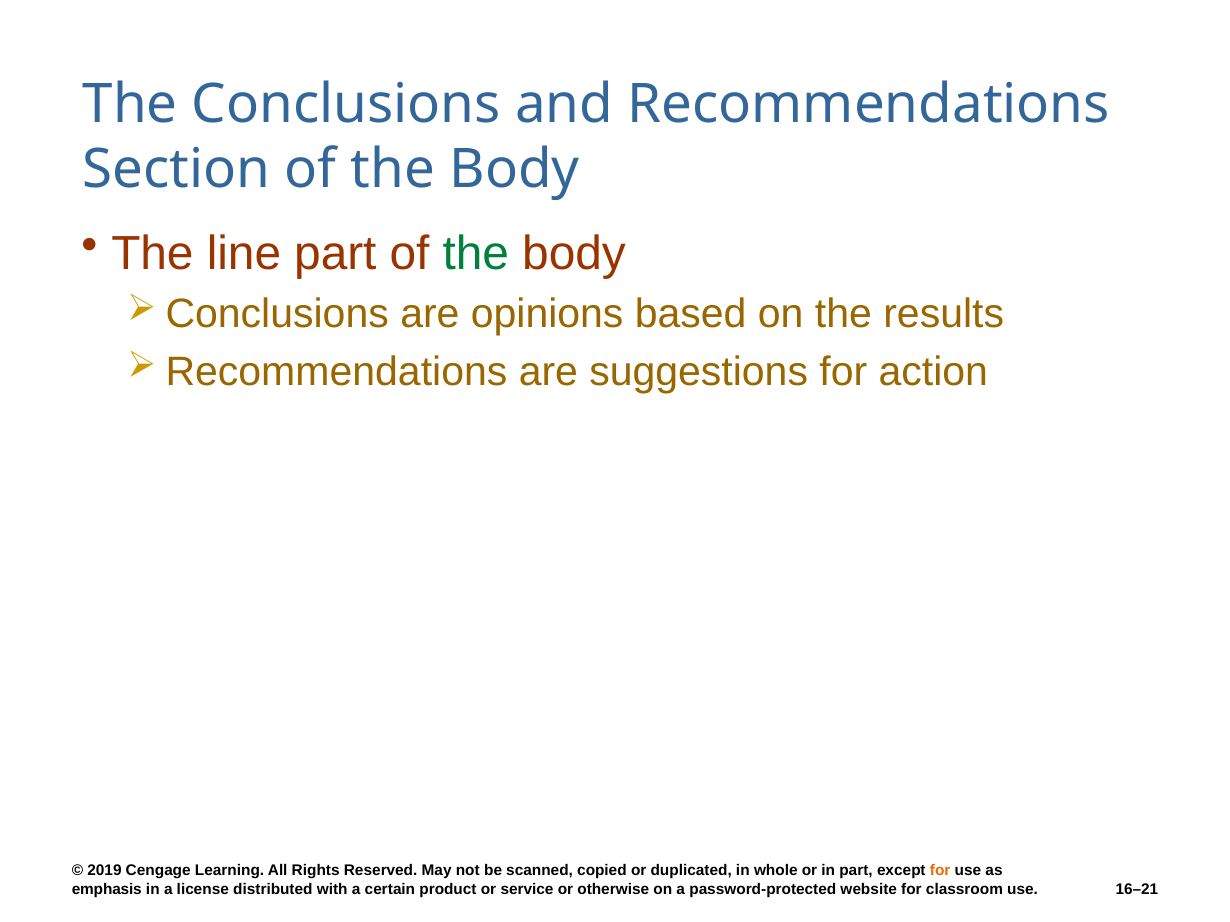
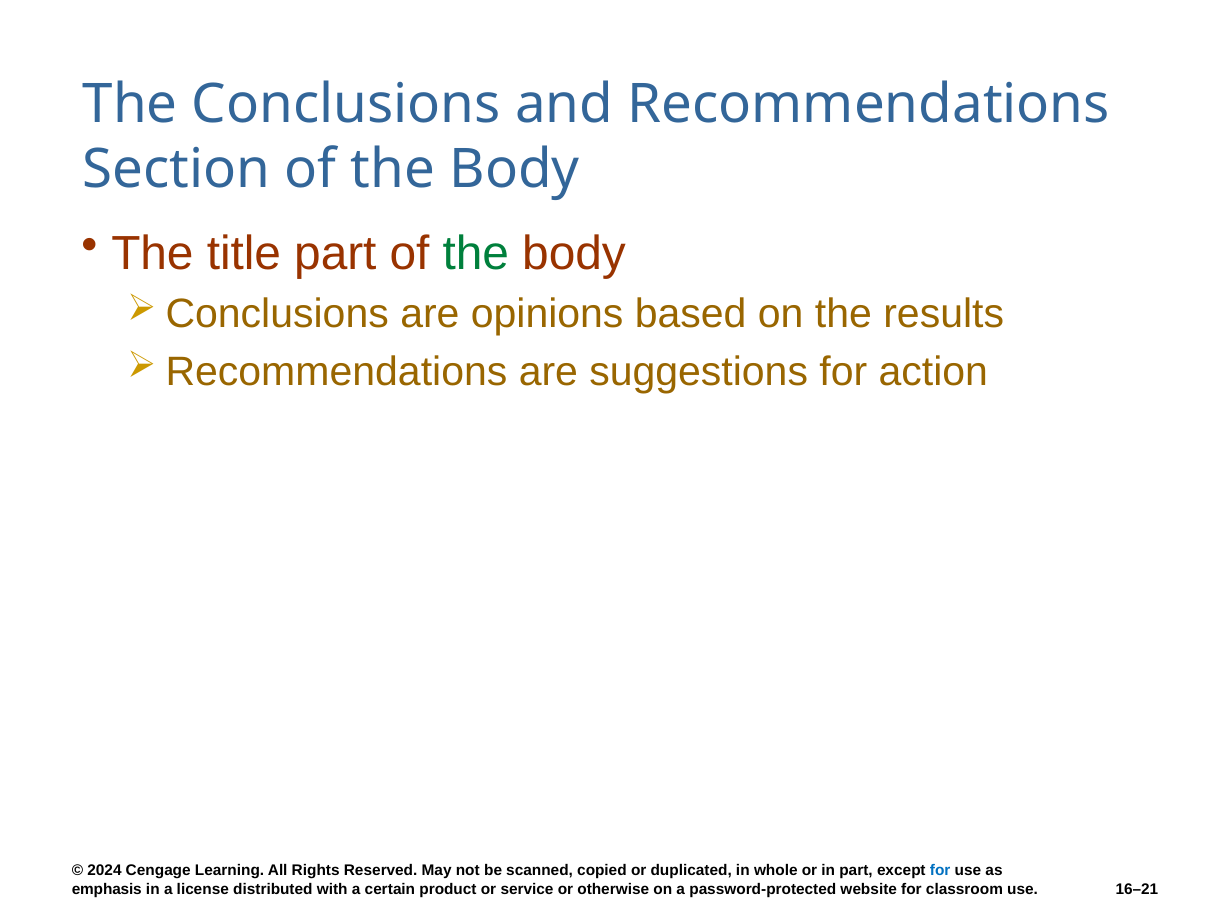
line: line -> title
2019: 2019 -> 2024
for at (940, 871) colour: orange -> blue
